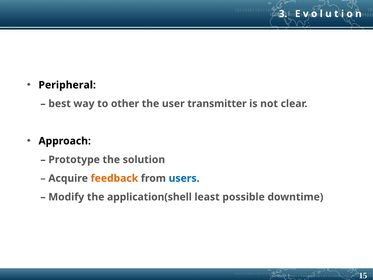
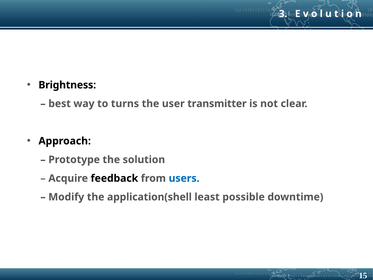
Peripheral: Peripheral -> Brightness
other: other -> turns
feedback colour: orange -> black
